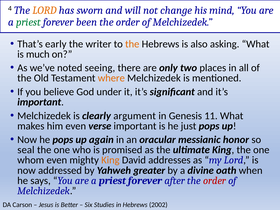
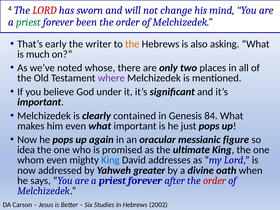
LORD at (44, 10) colour: orange -> red
seeing: seeing -> whose
where colour: orange -> purple
argument: argument -> contained
11: 11 -> 84
even verse: verse -> what
honor: honor -> figure
seal: seal -> idea
King at (110, 160) colour: orange -> blue
